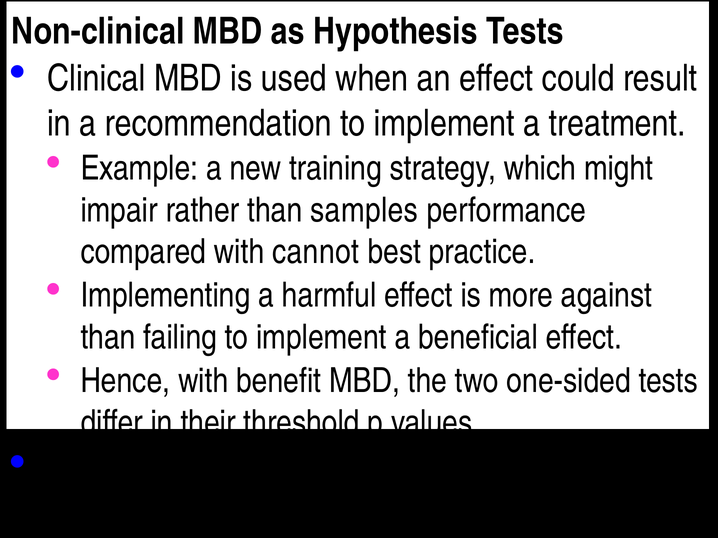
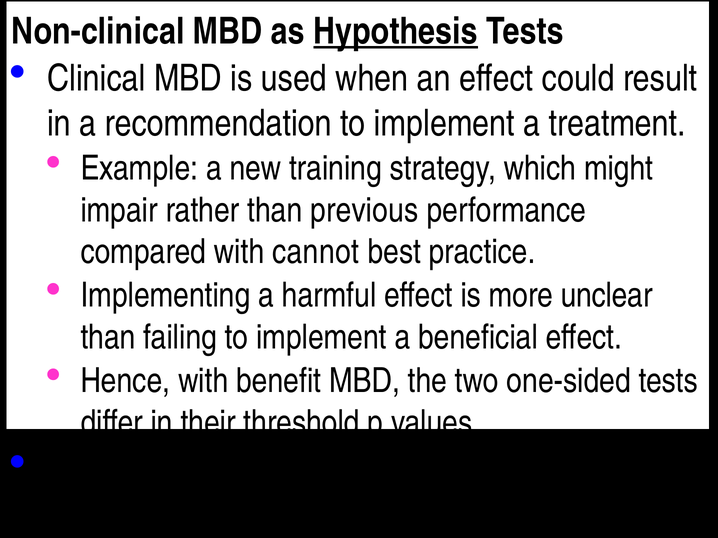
Hypothesis at (396, 31) underline: none -> present
samples: samples -> previous
against: against -> unclear
